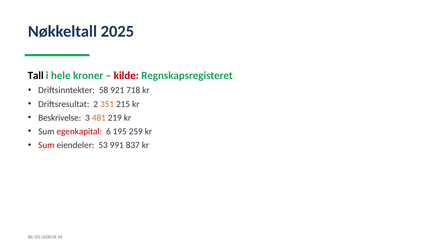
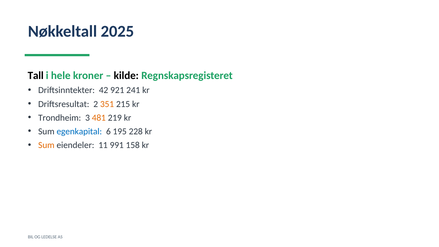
kilde colour: red -> black
58: 58 -> 42
718: 718 -> 241
Beskrivelse: Beskrivelse -> Trondheim
egenkapital colour: red -> blue
259: 259 -> 228
Sum at (46, 145) colour: red -> orange
53: 53 -> 11
837: 837 -> 158
